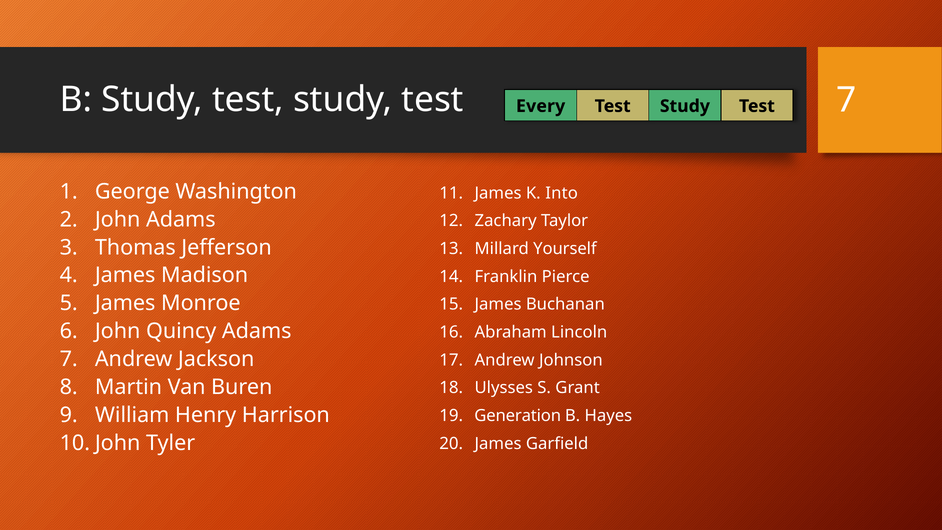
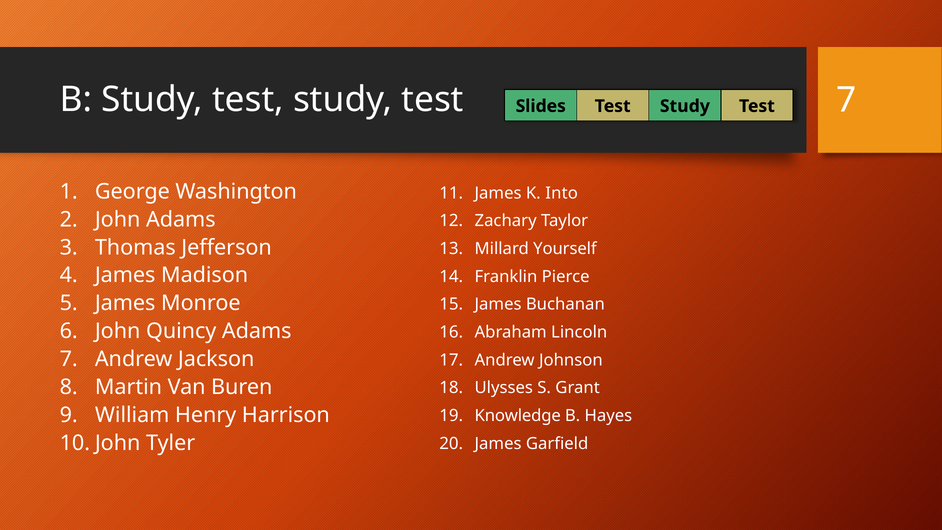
Every: Every -> Slides
Generation: Generation -> Knowledge
